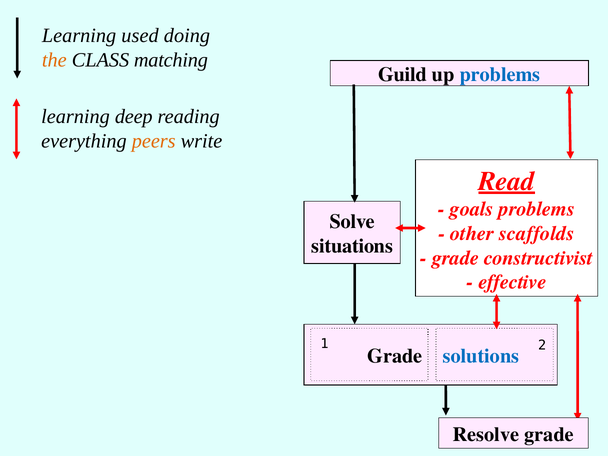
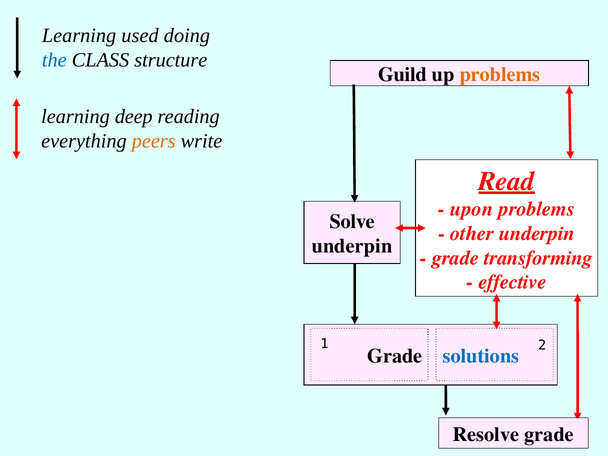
the colour: orange -> blue
matching: matching -> structure
problems at (500, 75) colour: blue -> orange
goals: goals -> upon
other scaffolds: scaffolds -> underpin
situations at (352, 246): situations -> underpin
constructivist: constructivist -> transforming
